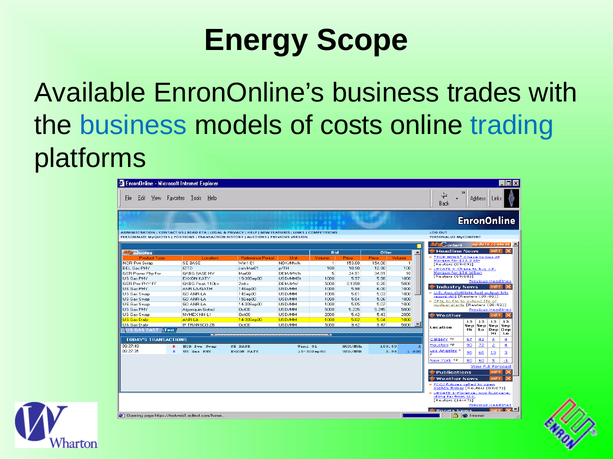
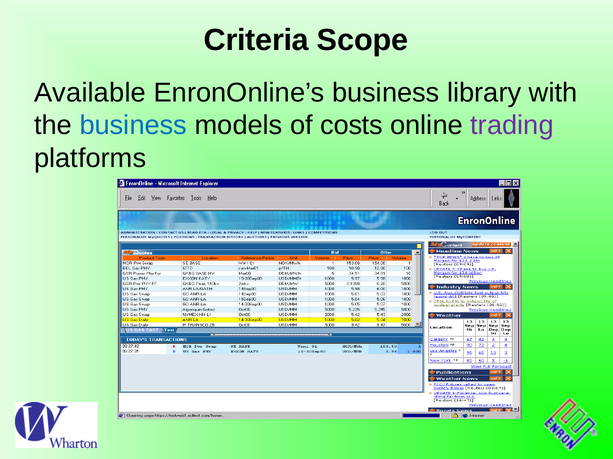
Energy: Energy -> Criteria
trades: trades -> library
trading colour: blue -> purple
